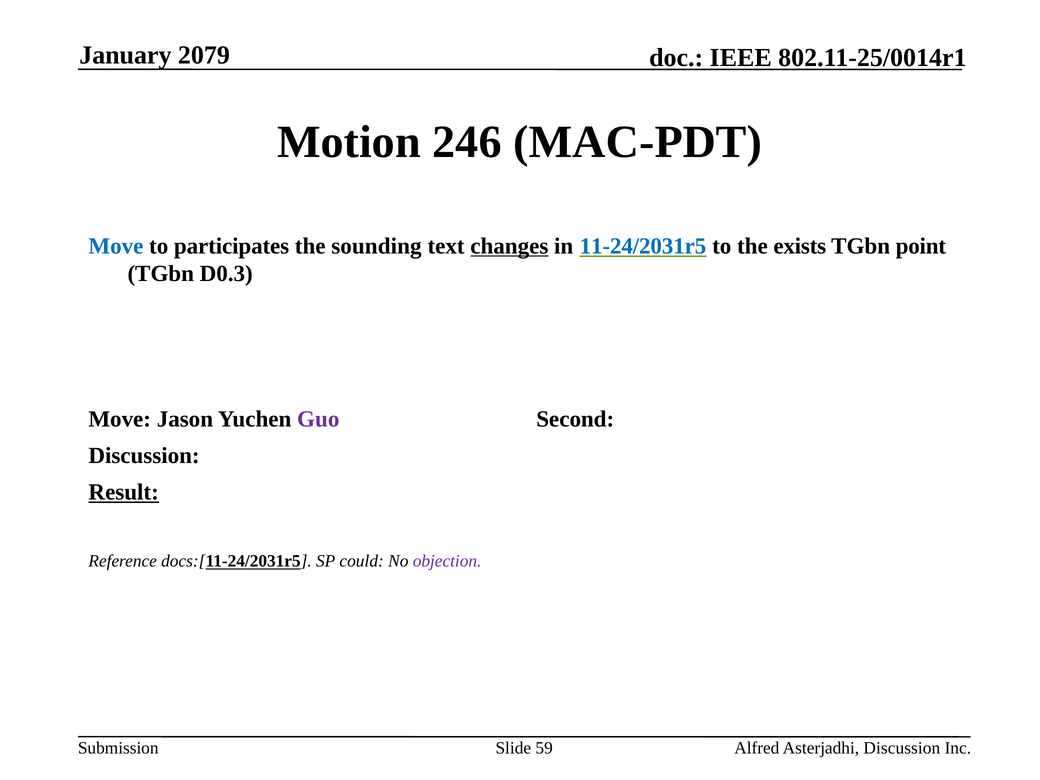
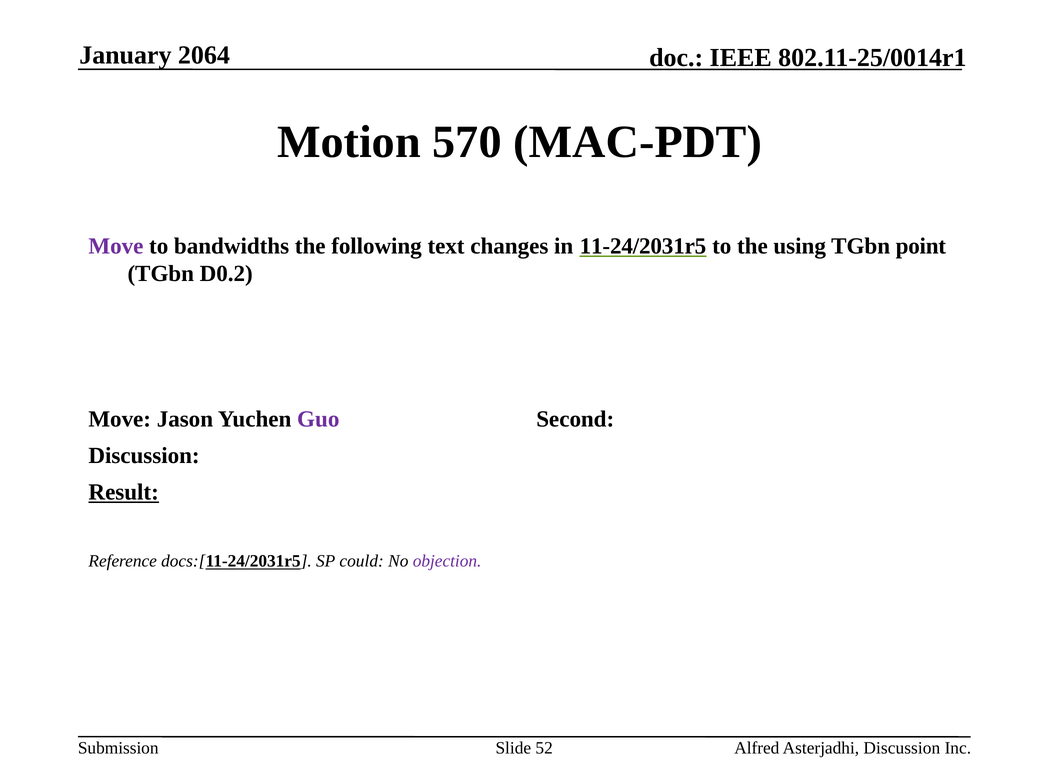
2079: 2079 -> 2064
246: 246 -> 570
Move at (116, 246) colour: blue -> purple
participates: participates -> bandwidths
sounding: sounding -> following
changes underline: present -> none
11-24/2031r5 colour: blue -> black
exists: exists -> using
D0.3: D0.3 -> D0.2
59: 59 -> 52
